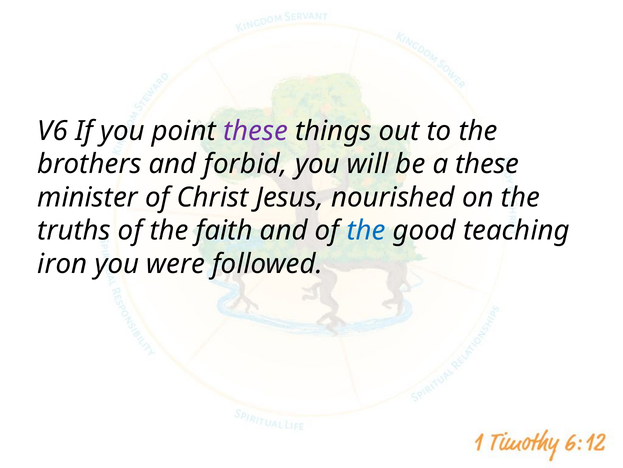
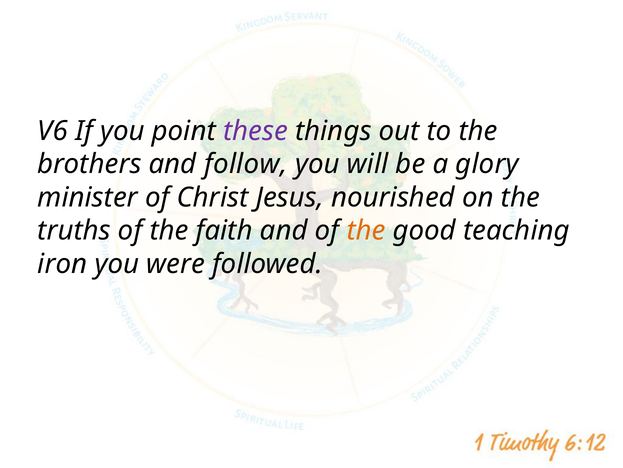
forbid: forbid -> follow
a these: these -> glory
the at (366, 230) colour: blue -> orange
